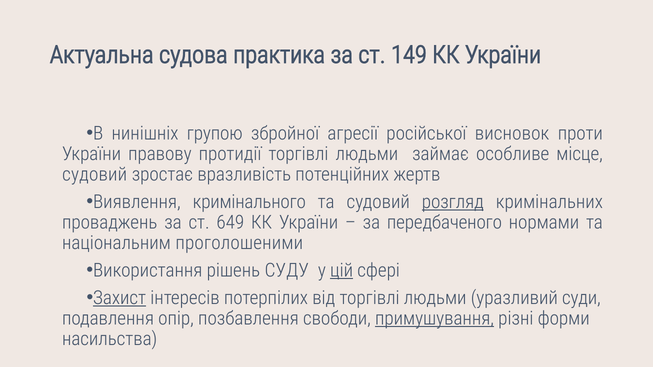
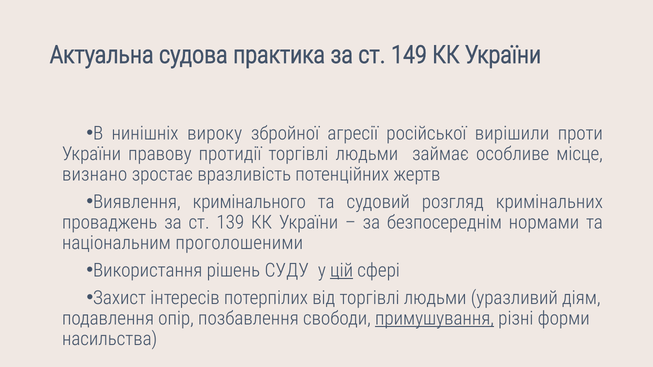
групою: групою -> вироку
висновок: висновок -> вирішили
судовий at (95, 175): судовий -> визнано
розгляд underline: present -> none
649: 649 -> 139
передбаченого: передбаченого -> безпосереднім
Захист underline: present -> none
суди: суди -> діям
